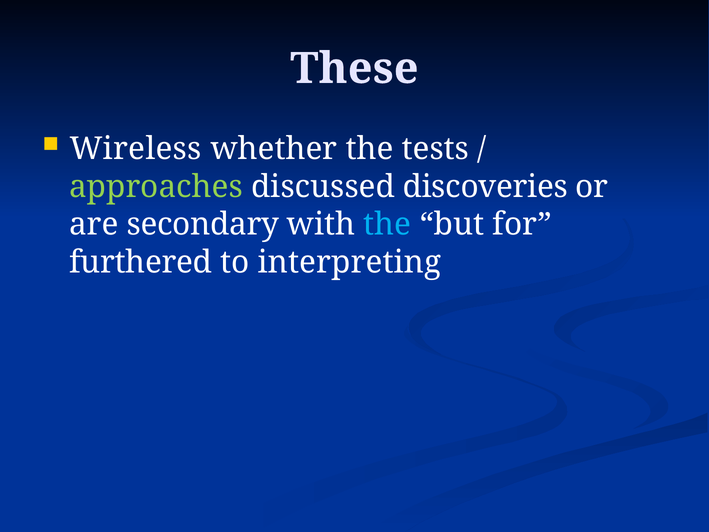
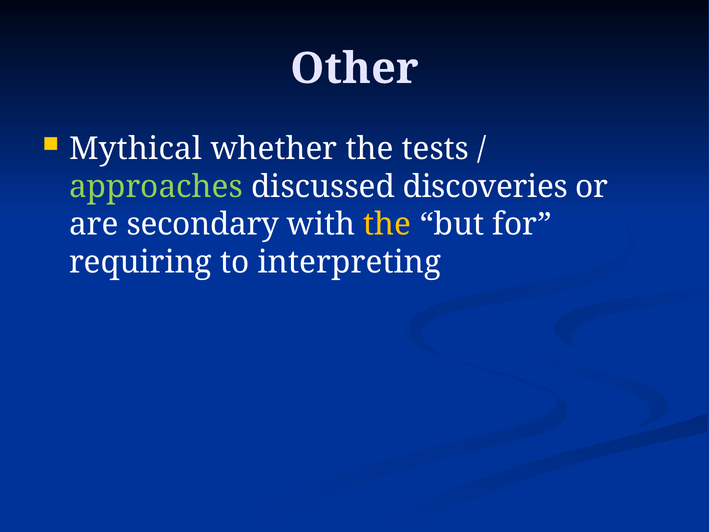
These: These -> Other
Wireless: Wireless -> Mythical
the at (387, 224) colour: light blue -> yellow
furthered: furthered -> requiring
